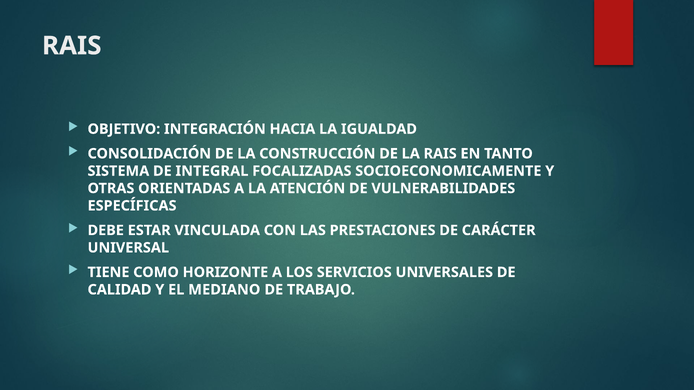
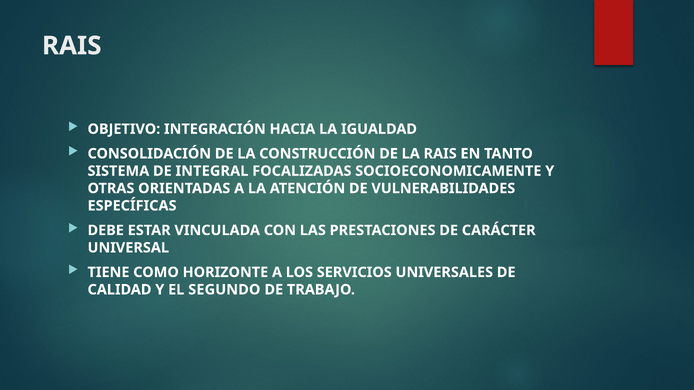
MEDIANO: MEDIANO -> SEGUNDO
